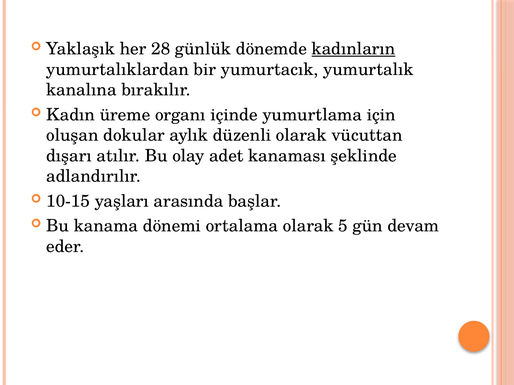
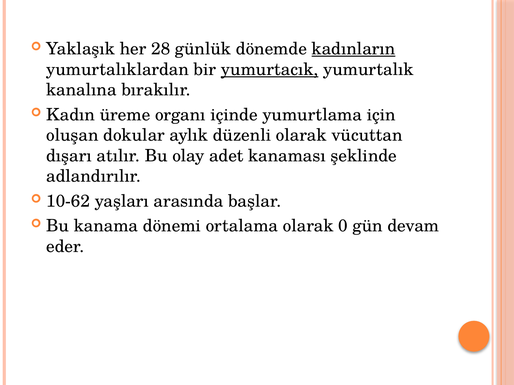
yumurtacık underline: none -> present
10-15: 10-15 -> 10-62
5: 5 -> 0
